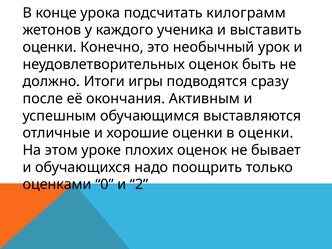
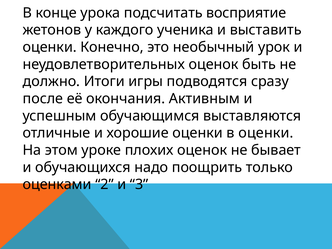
килограмм: килограмм -> восприятие
0: 0 -> 2
2: 2 -> 3
